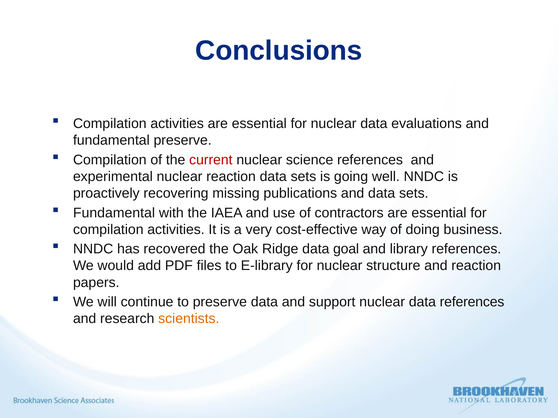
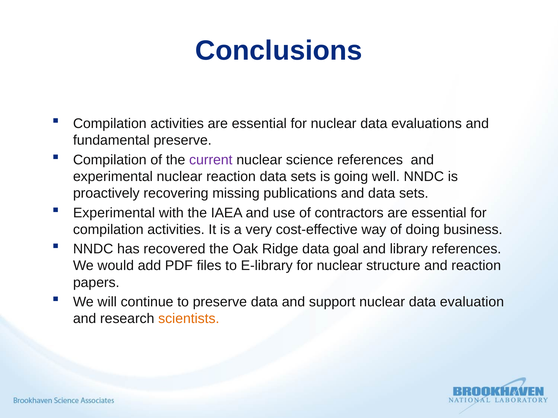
current colour: red -> purple
Fundamental at (114, 213): Fundamental -> Experimental
data references: references -> evaluation
